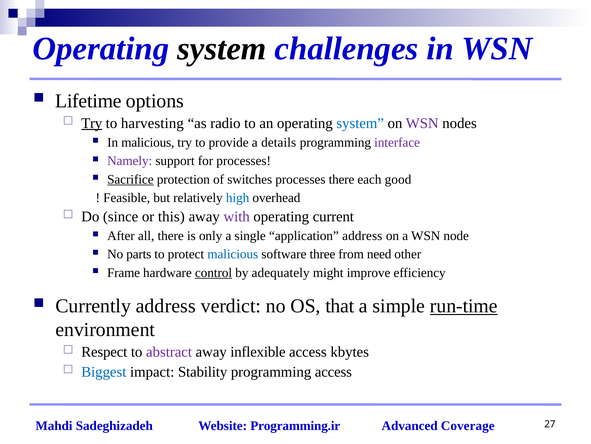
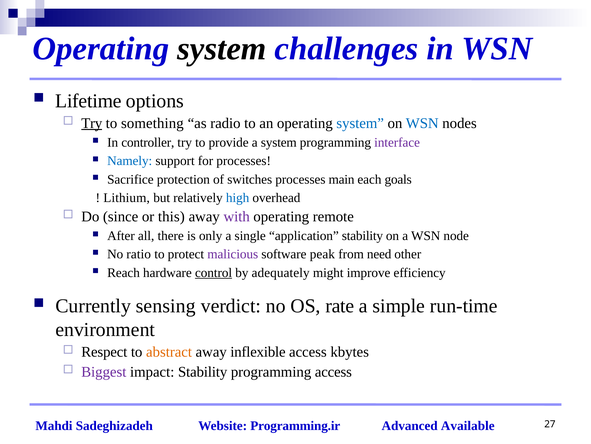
harvesting: harvesting -> something
WSN at (422, 123) colour: purple -> blue
In malicious: malicious -> controller
a details: details -> system
Namely colour: purple -> blue
Sacrifice underline: present -> none
processes there: there -> main
good: good -> goals
Feasible: Feasible -> Lithium
current: current -> remote
application address: address -> stability
parts: parts -> ratio
malicious at (233, 254) colour: blue -> purple
three: three -> peak
Frame: Frame -> Reach
Currently address: address -> sensing
that: that -> rate
run-time underline: present -> none
abstract colour: purple -> orange
Biggest colour: blue -> purple
Coverage: Coverage -> Available
